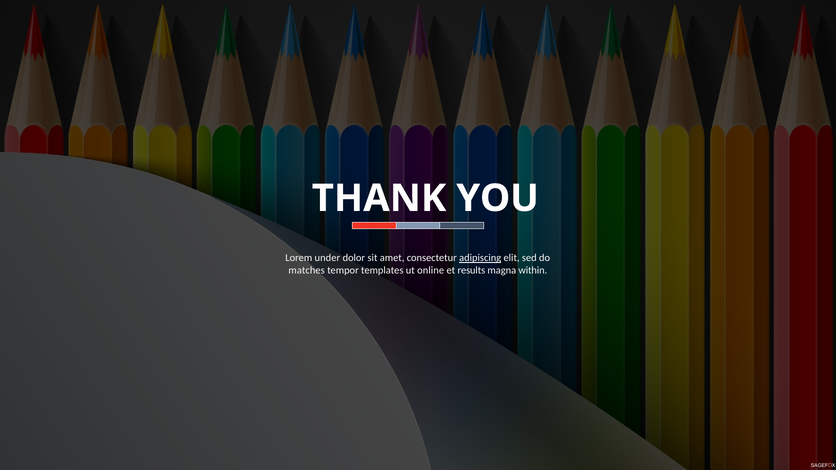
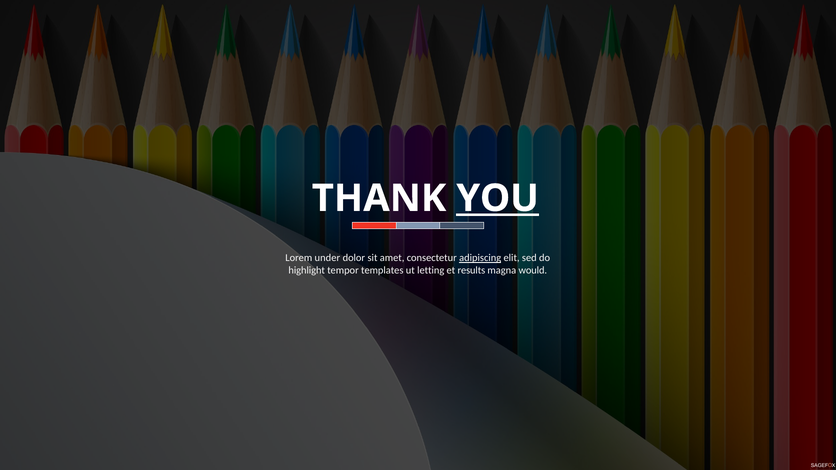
YOU underline: none -> present
matches: matches -> highlight
online: online -> letting
within: within -> would
